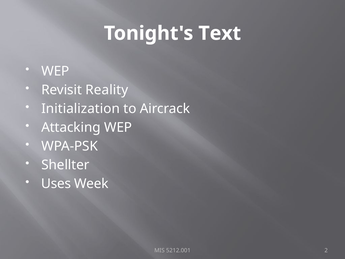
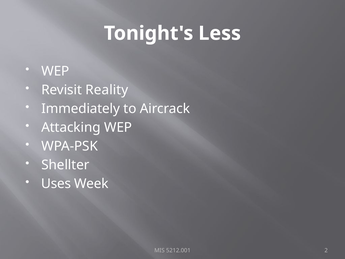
Text: Text -> Less
Initialization: Initialization -> Immediately
